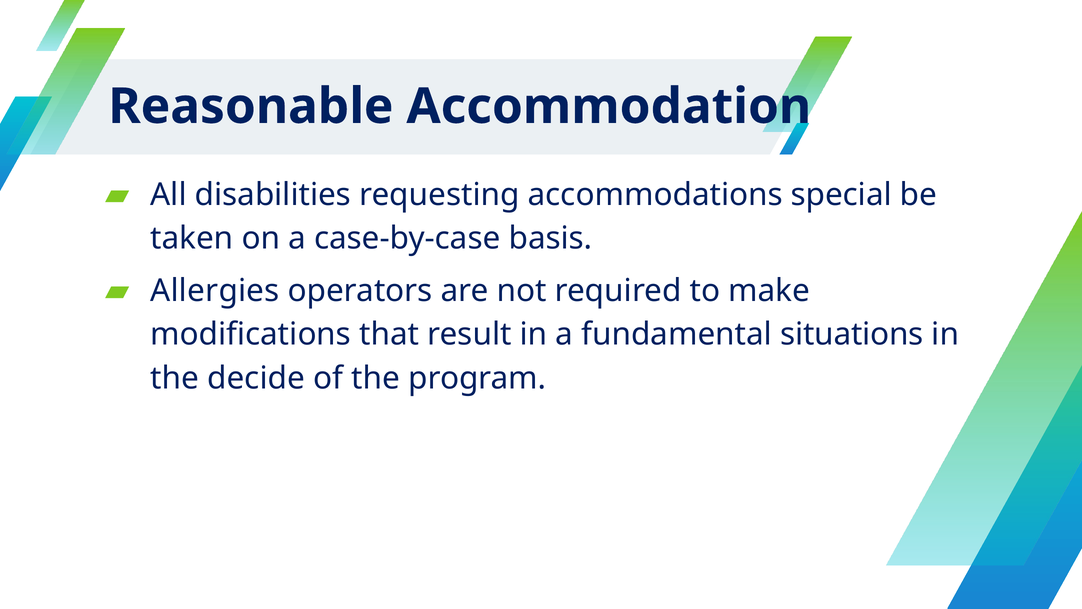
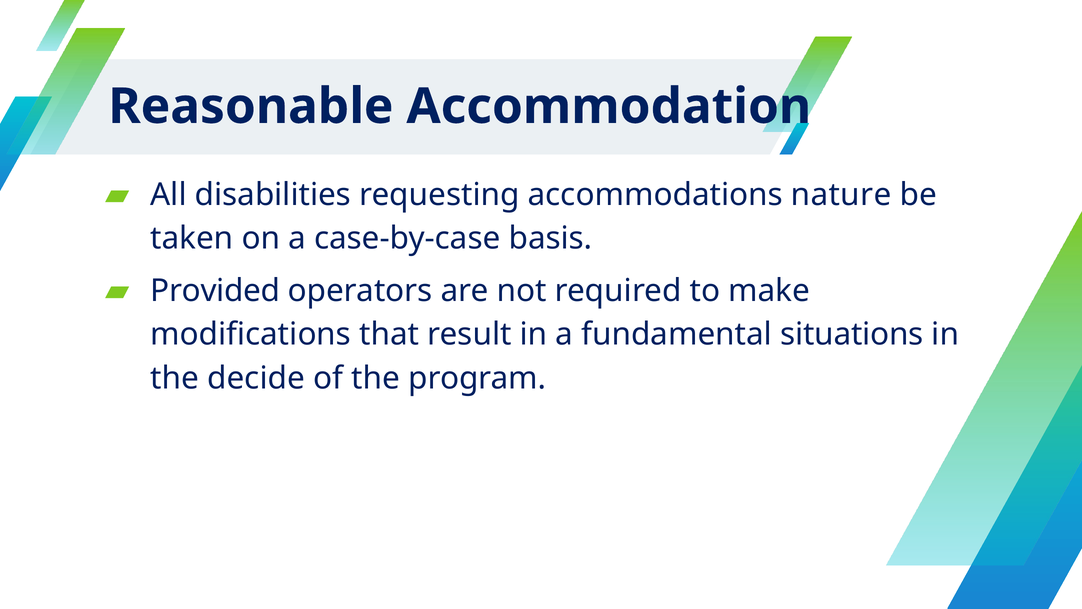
special: special -> nature
Allergies: Allergies -> Provided
